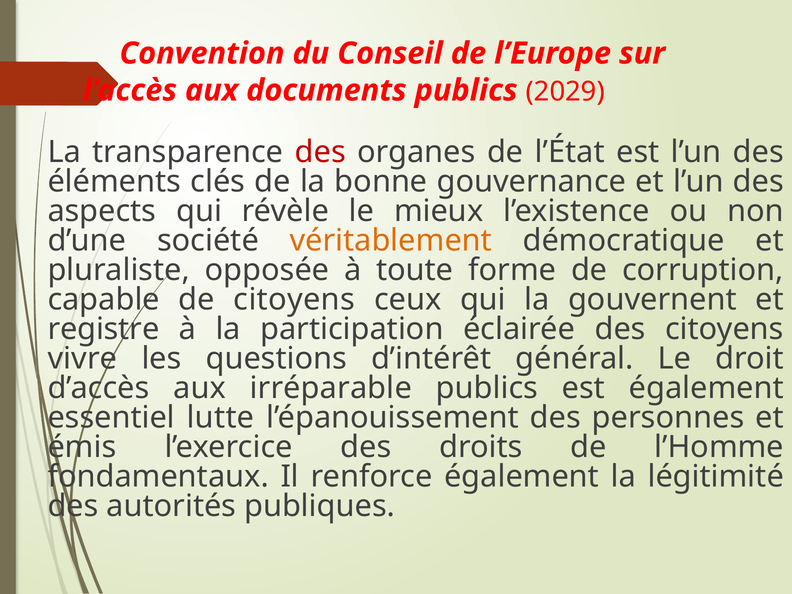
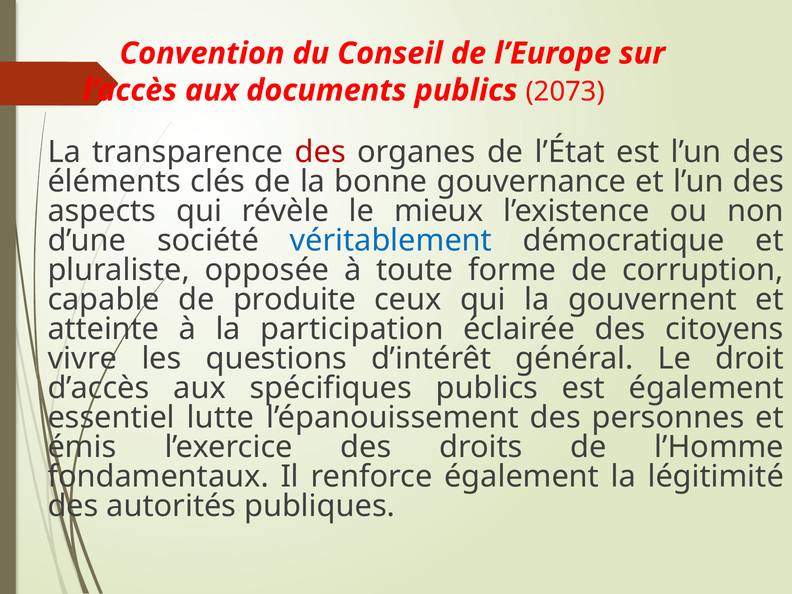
2029: 2029 -> 2073
véritablement colour: orange -> blue
de citoyens: citoyens -> produite
registre: registre -> atteinte
irréparable: irréparable -> spécifiques
